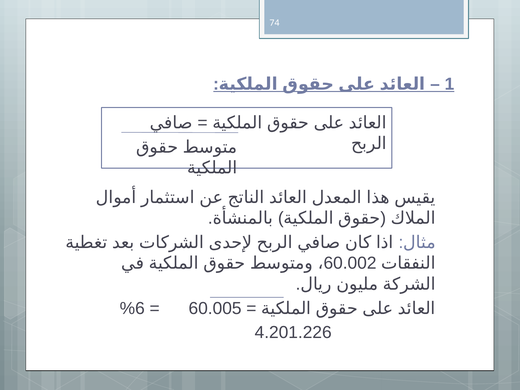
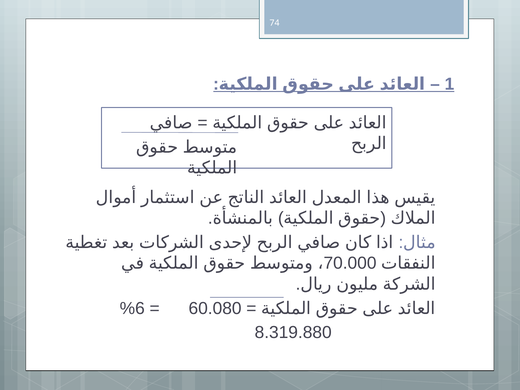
60.002: 60.002 -> 70.000
60.005: 60.005 -> 60.080
4.201.226: 4.201.226 -> 8.319.880
